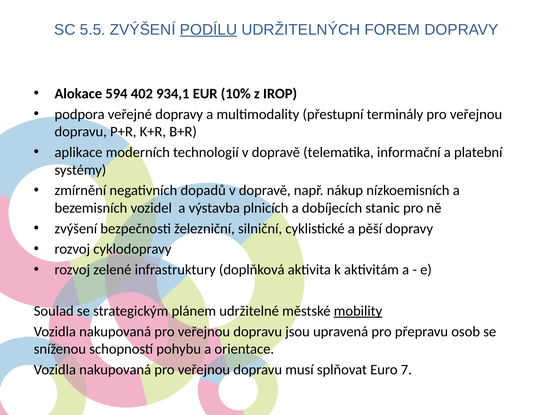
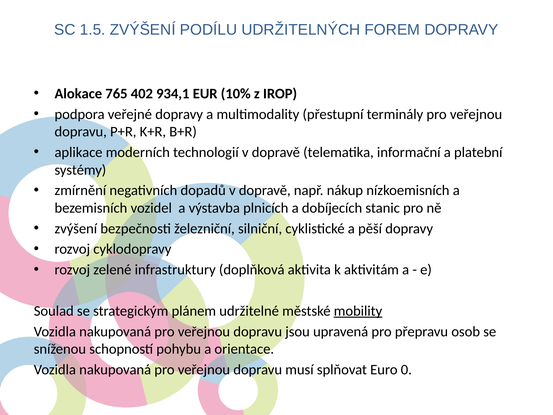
5.5: 5.5 -> 1.5
PODÍLU underline: present -> none
594: 594 -> 765
7: 7 -> 0
